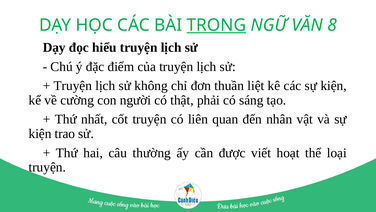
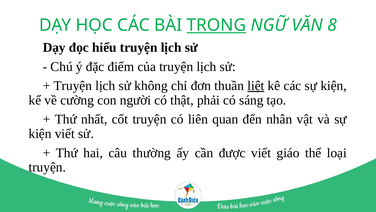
liệt underline: none -> present
kiện trao: trao -> viết
hoạt: hoạt -> giáo
